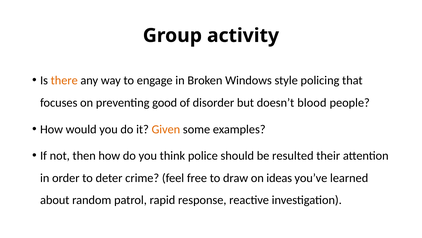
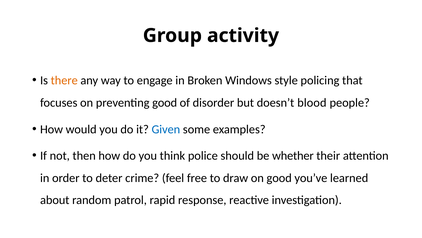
Given colour: orange -> blue
resulted: resulted -> whether
on ideas: ideas -> good
